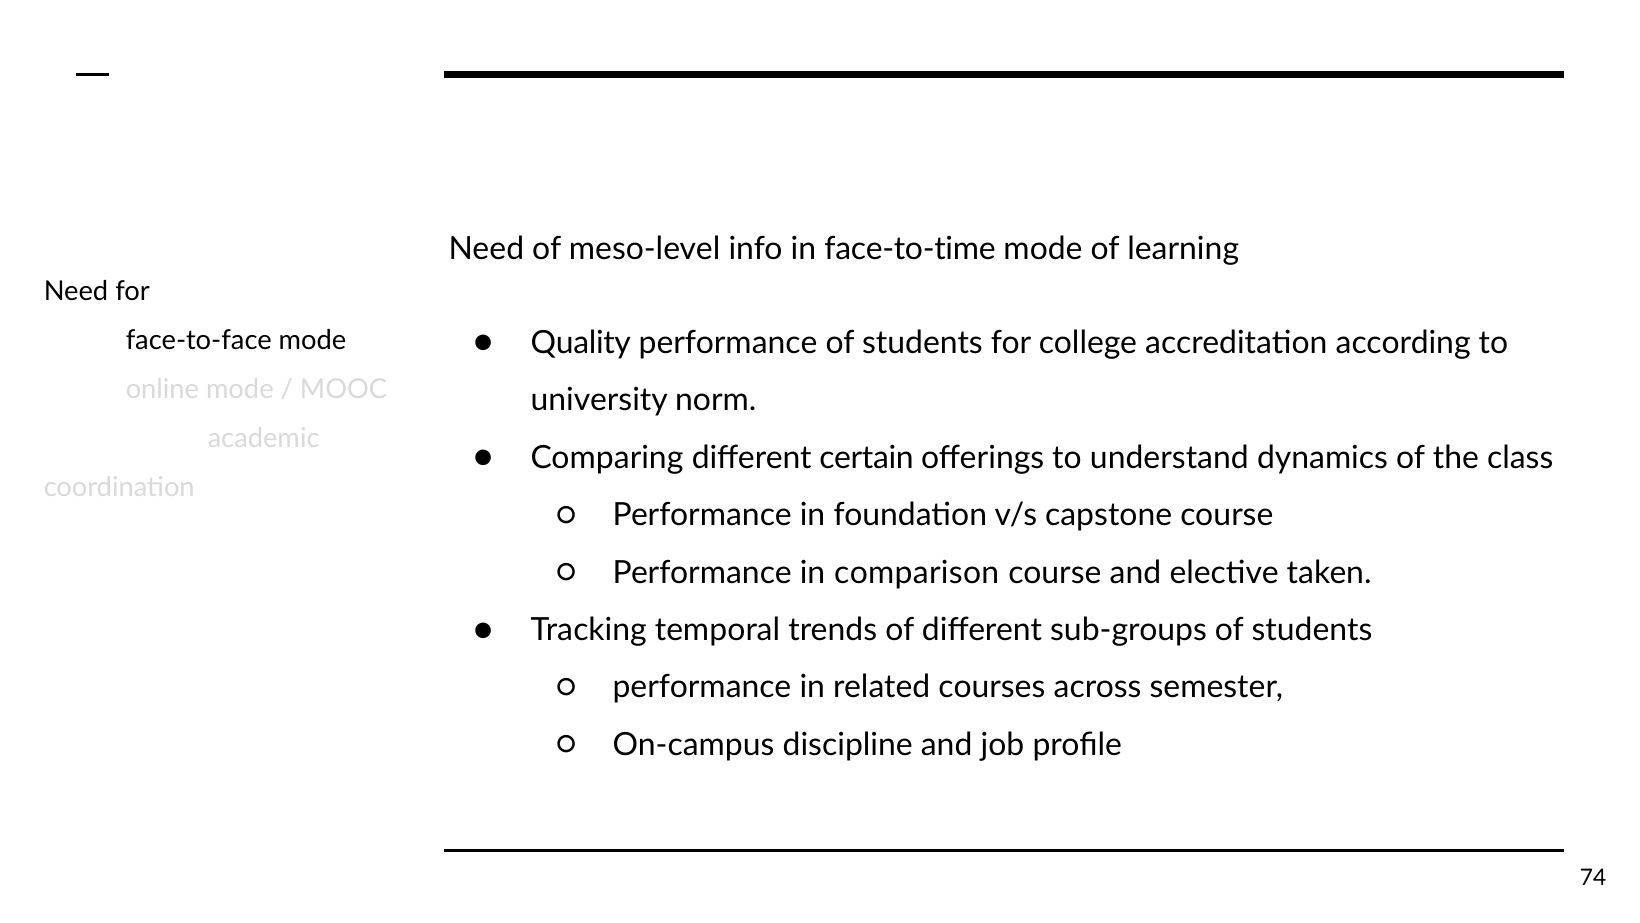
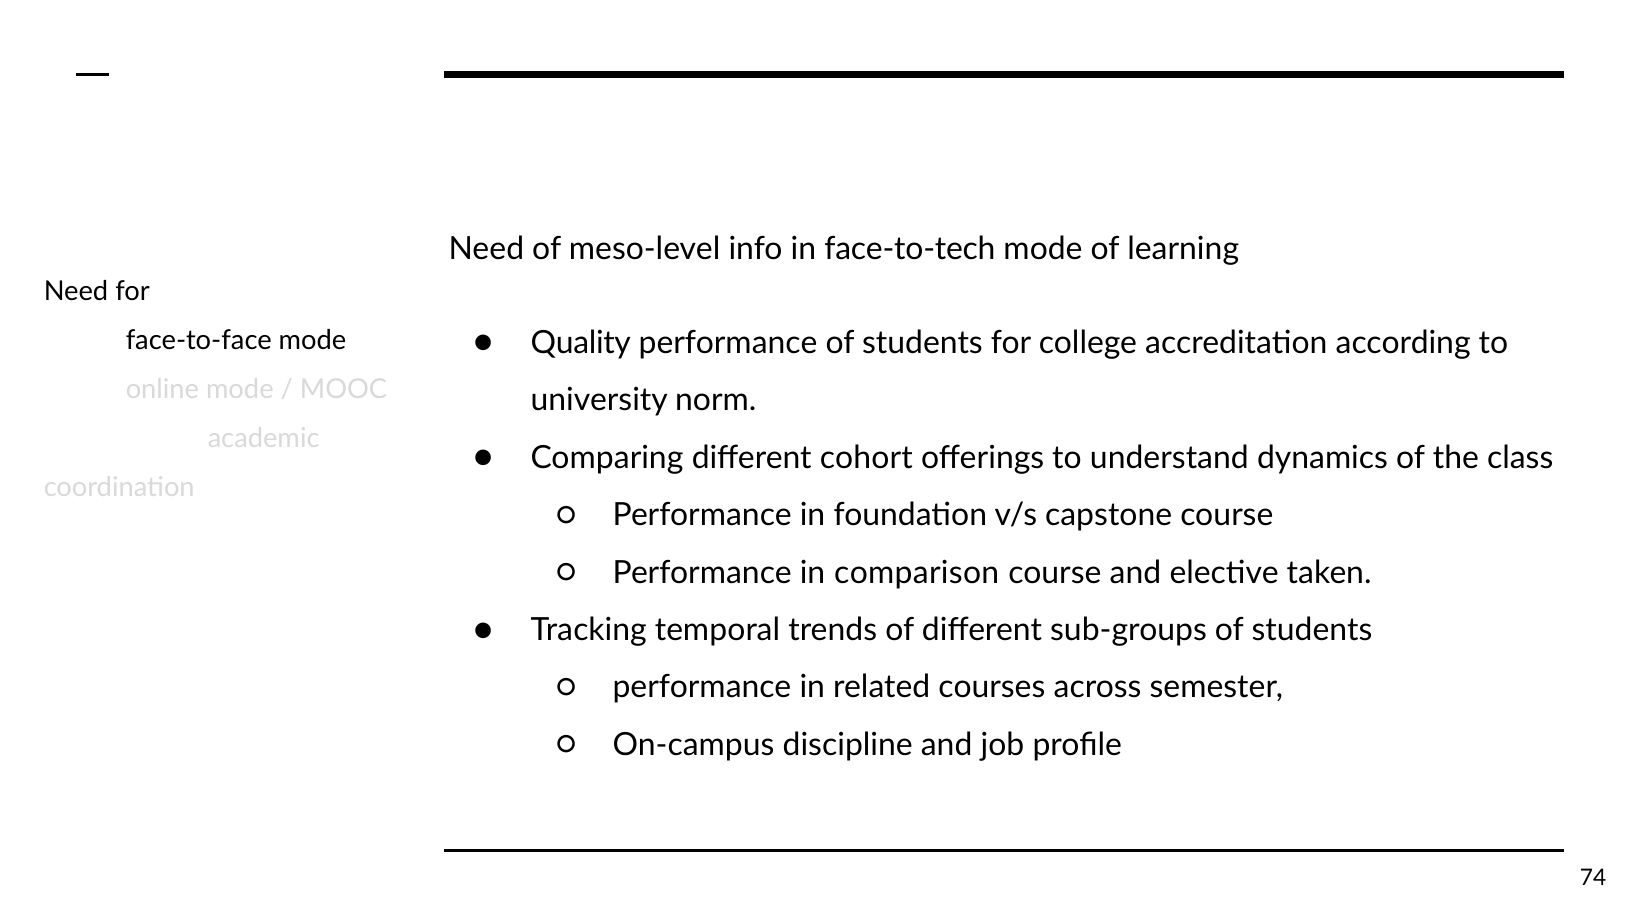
face-to-time: face-to-time -> face-to-tech
certain: certain -> cohort
